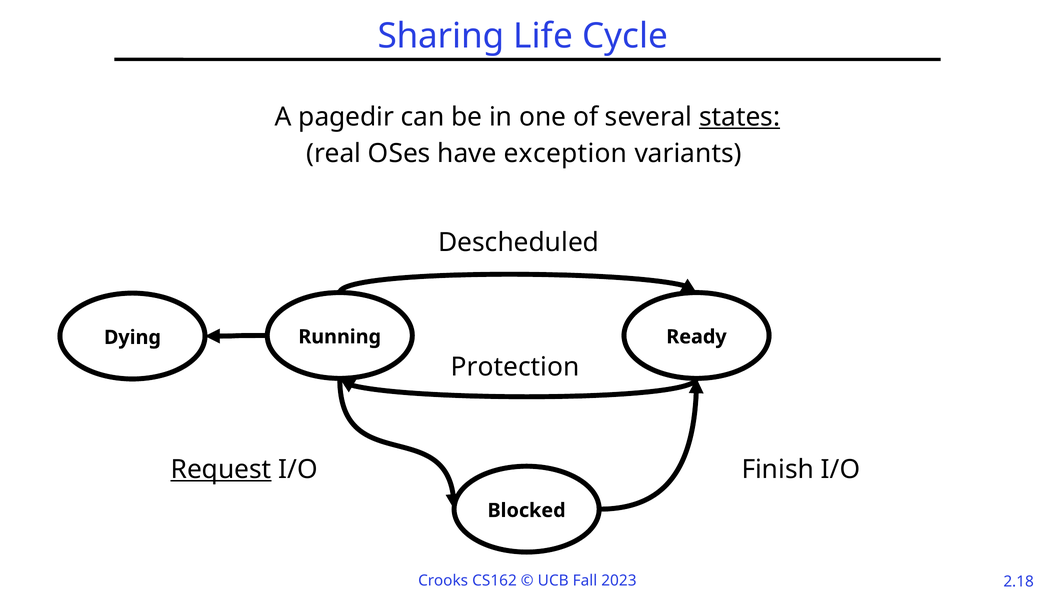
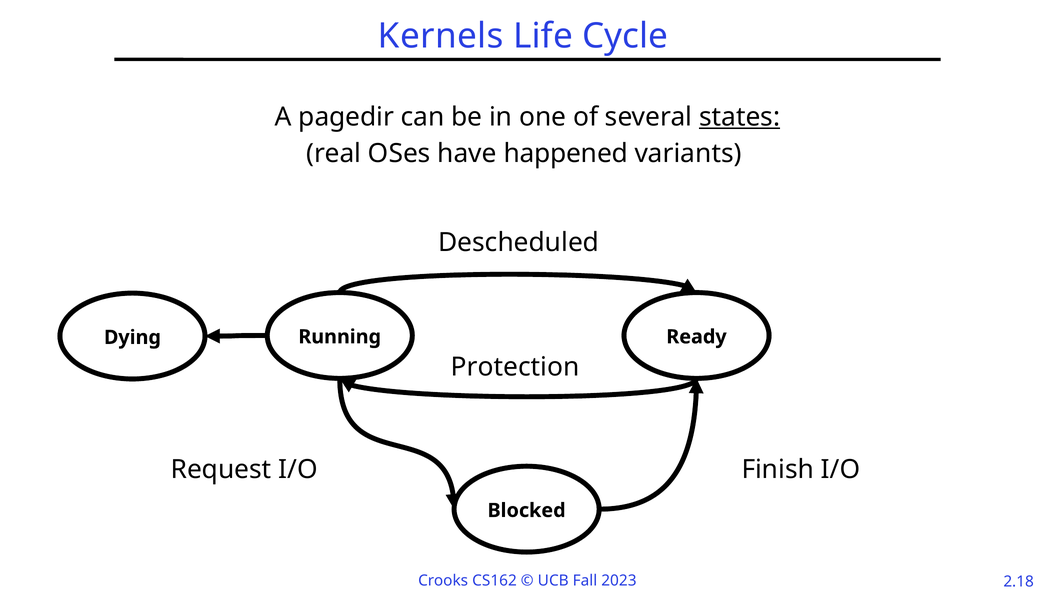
Sharing: Sharing -> Kernels
exception: exception -> happened
Request underline: present -> none
